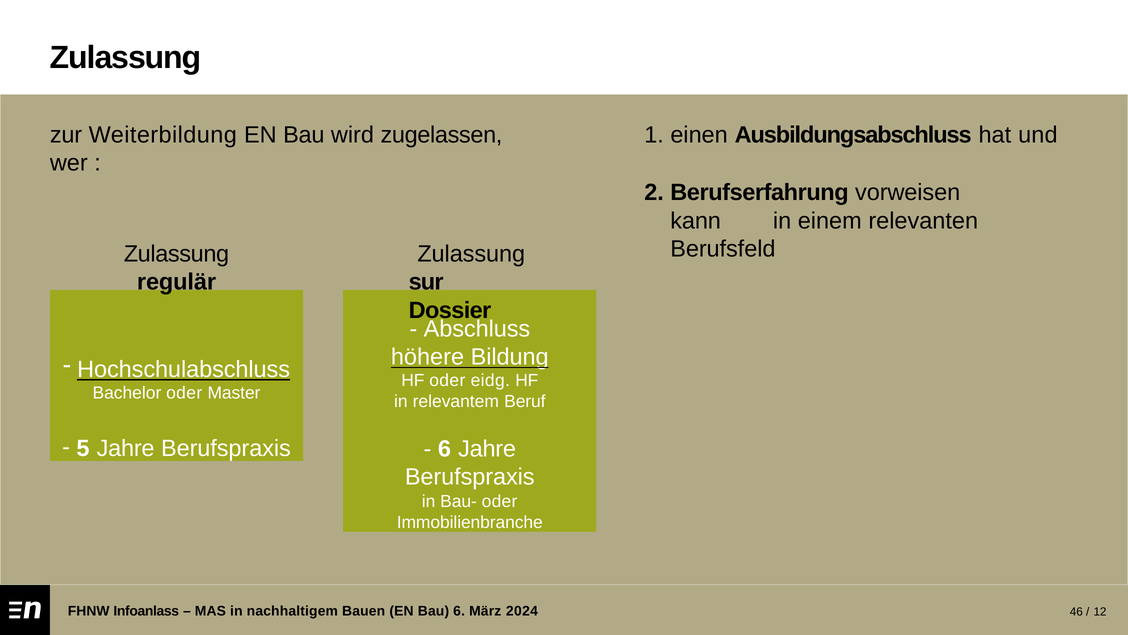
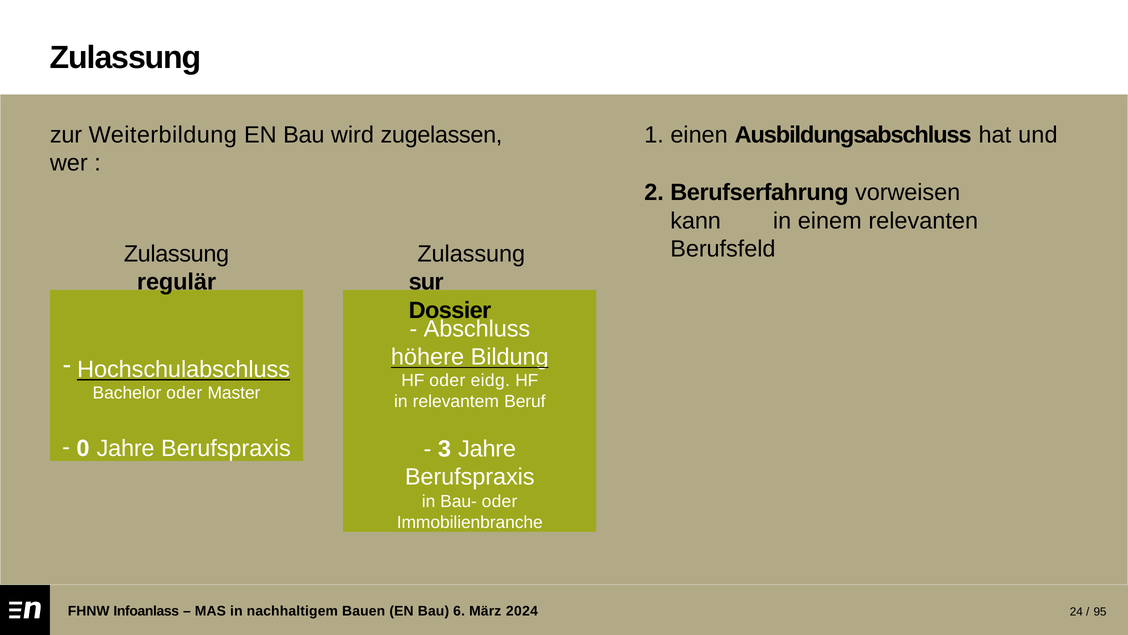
5: 5 -> 0
6 at (444, 449): 6 -> 3
46: 46 -> 24
12: 12 -> 95
